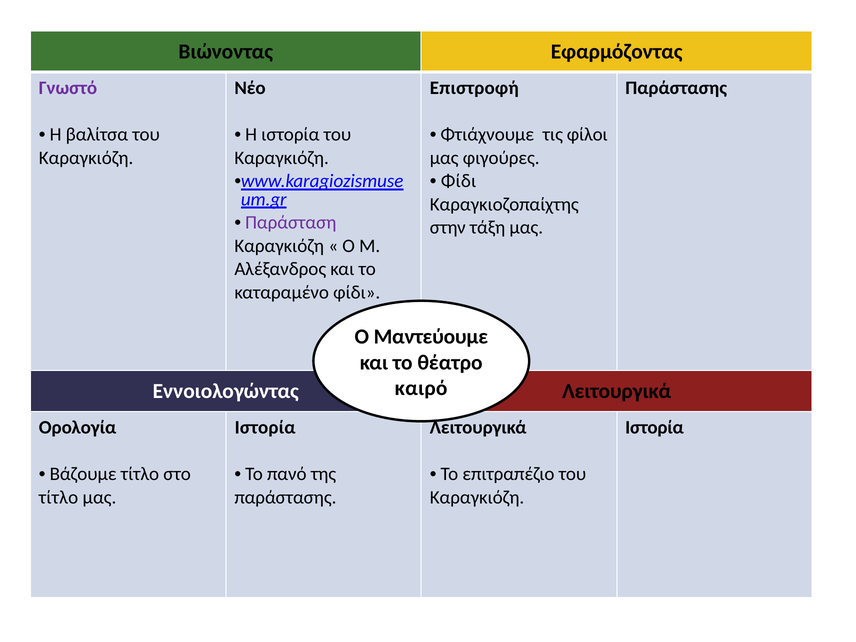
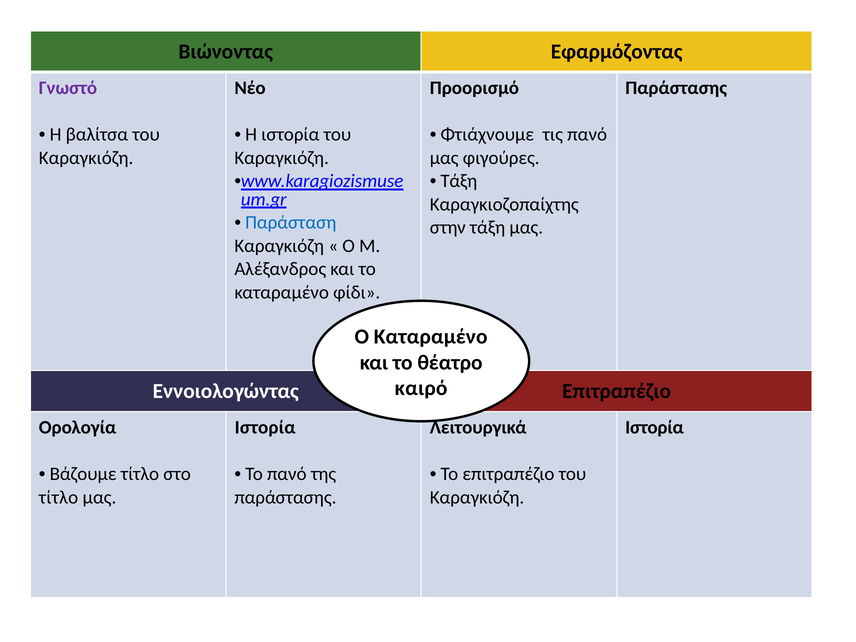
Επιστροφή: Επιστροφή -> Προορισμό
τις φίλοι: φίλοι -> πανό
Φίδι at (459, 181): Φίδι -> Τάξη
Παράσταση colour: purple -> blue
Ο Μαντεύουμε: Μαντεύουμε -> Καταραμένο
Εννοιολογώντας Λειτουργικά: Λειτουργικά -> Επιτραπέζιο
